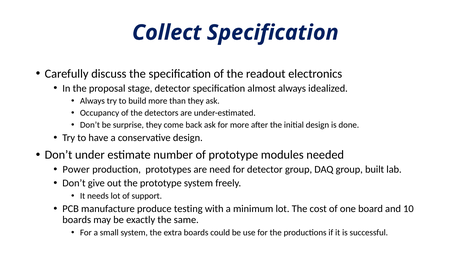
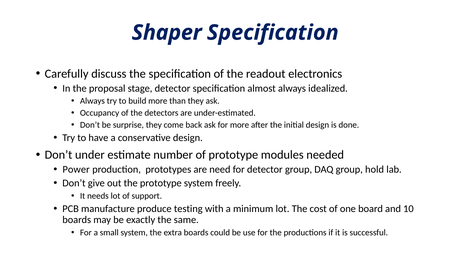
Collect: Collect -> Shaper
built: built -> hold
